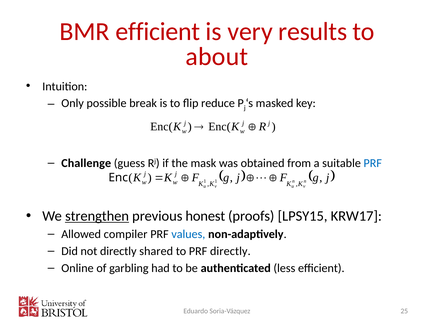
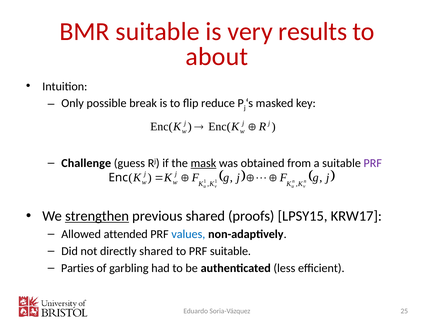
BMR efficient: efficient -> suitable
mask underline: none -> present
PRF at (373, 163) colour: blue -> purple
previous honest: honest -> shared
compiler: compiler -> attended
PRF directly: directly -> suitable
Online: Online -> Parties
